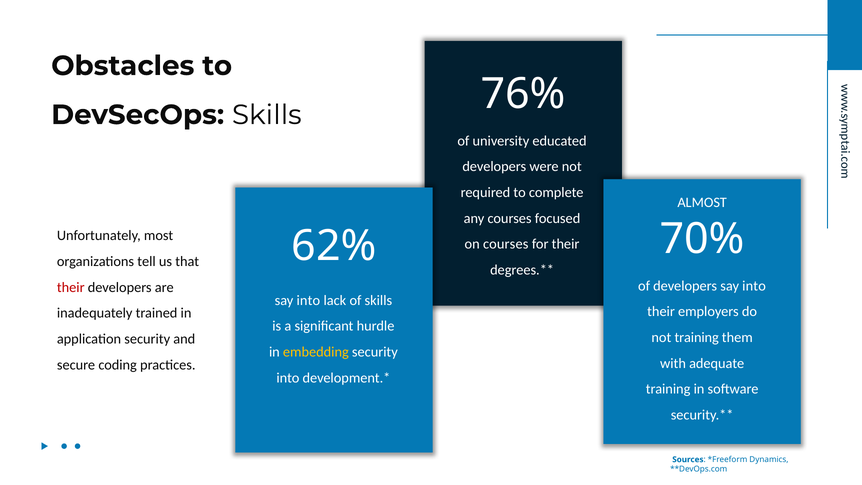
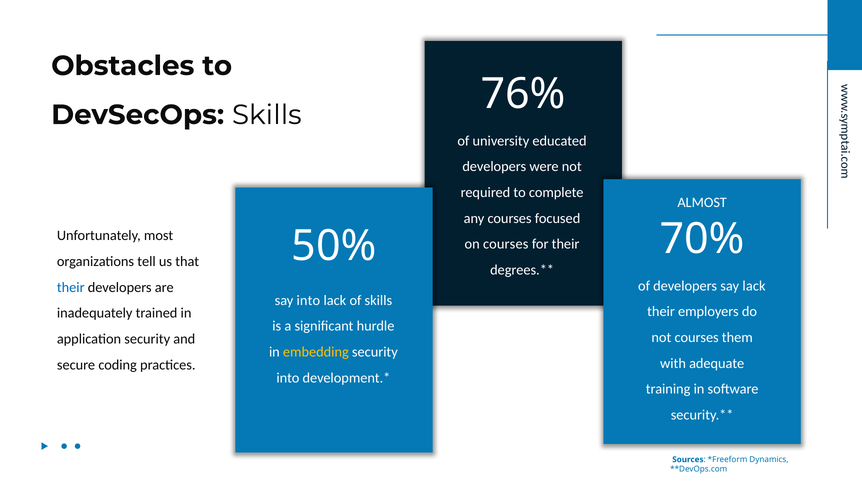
62%: 62% -> 50%
developers say into: into -> lack
their at (71, 287) colour: red -> blue
not training: training -> courses
